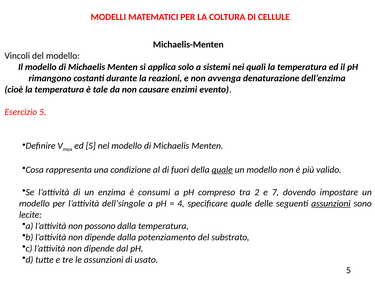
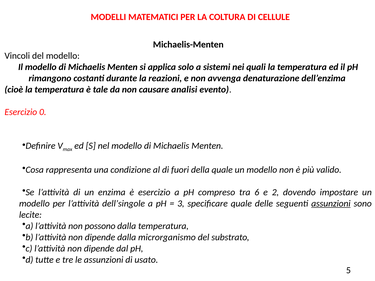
enzimi: enzimi -> analisi
Esercizio 5: 5 -> 0
quale at (222, 170) underline: present -> none
è consumi: consumi -> esercizio
2: 2 -> 6
7: 7 -> 2
4: 4 -> 3
potenziamento: potenziamento -> microrganismo
